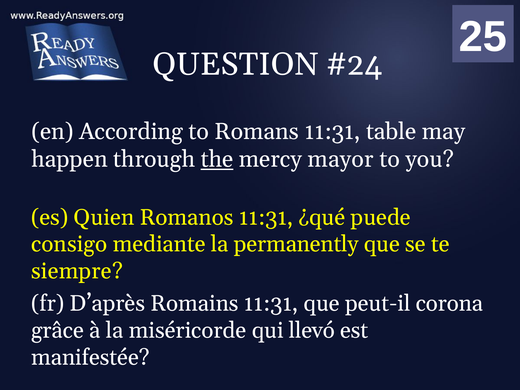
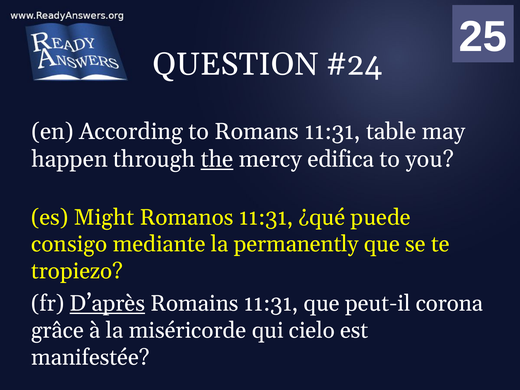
mayor: mayor -> edifica
Quien: Quien -> Might
siempre: siempre -> tropiezo
D’après underline: none -> present
llevó: llevó -> cielo
